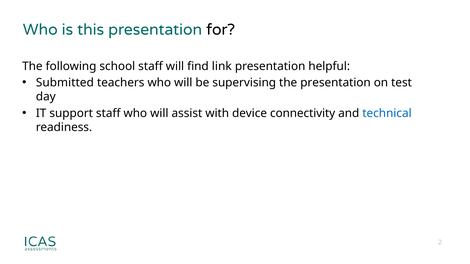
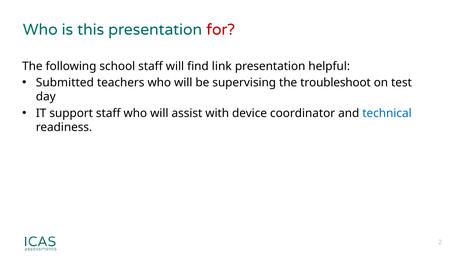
for colour: black -> red
the presentation: presentation -> troubleshoot
connectivity: connectivity -> coordinator
